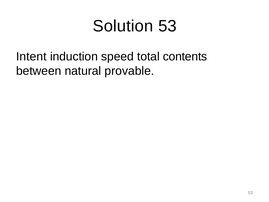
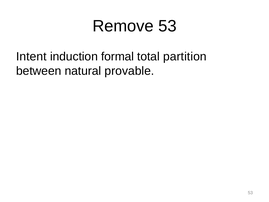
Solution: Solution -> Remove
speed: speed -> formal
contents: contents -> partition
